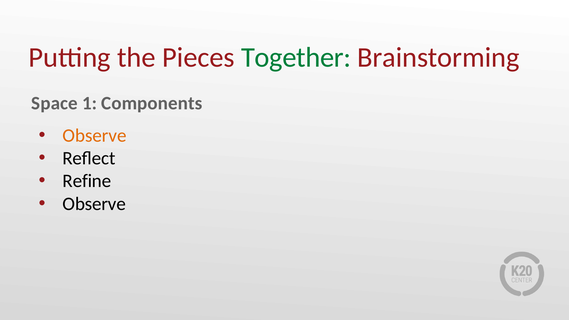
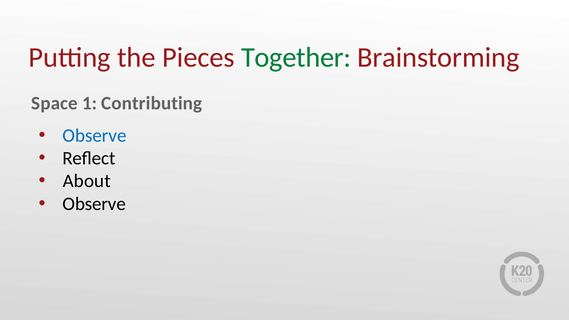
Components: Components -> Contributing
Observe at (95, 136) colour: orange -> blue
Refine: Refine -> About
